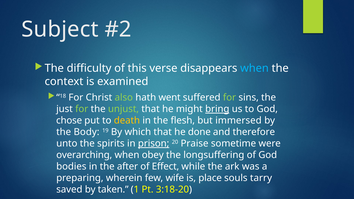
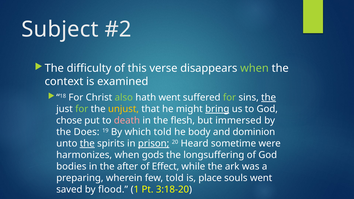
when at (254, 68) colour: light blue -> light green
the at (269, 98) underline: none -> present
unjust colour: light green -> yellow
death colour: yellow -> pink
Body: Body -> Does
which that: that -> told
done: done -> body
therefore: therefore -> dominion
the at (87, 144) underline: none -> present
Praise: Praise -> Heard
overarching: overarching -> harmonizes
obey: obey -> gods
few wife: wife -> told
souls tarry: tarry -> went
taken: taken -> flood
